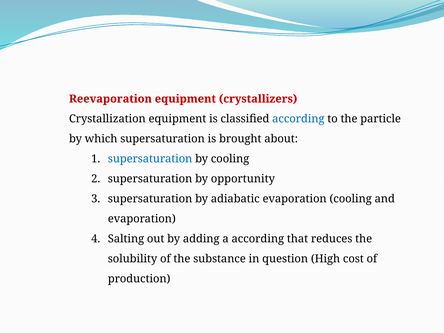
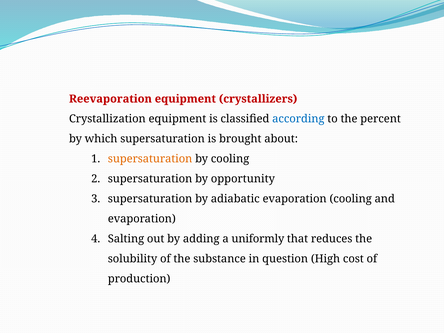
particle: particle -> percent
supersaturation at (150, 159) colour: blue -> orange
a according: according -> uniformly
